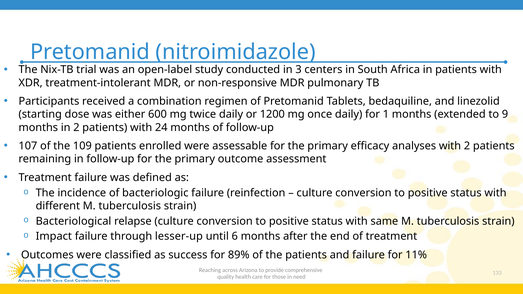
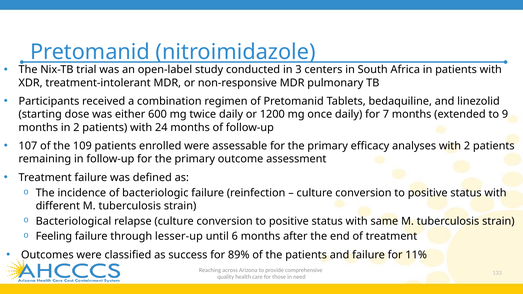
1: 1 -> 7
Impact: Impact -> Feeling
